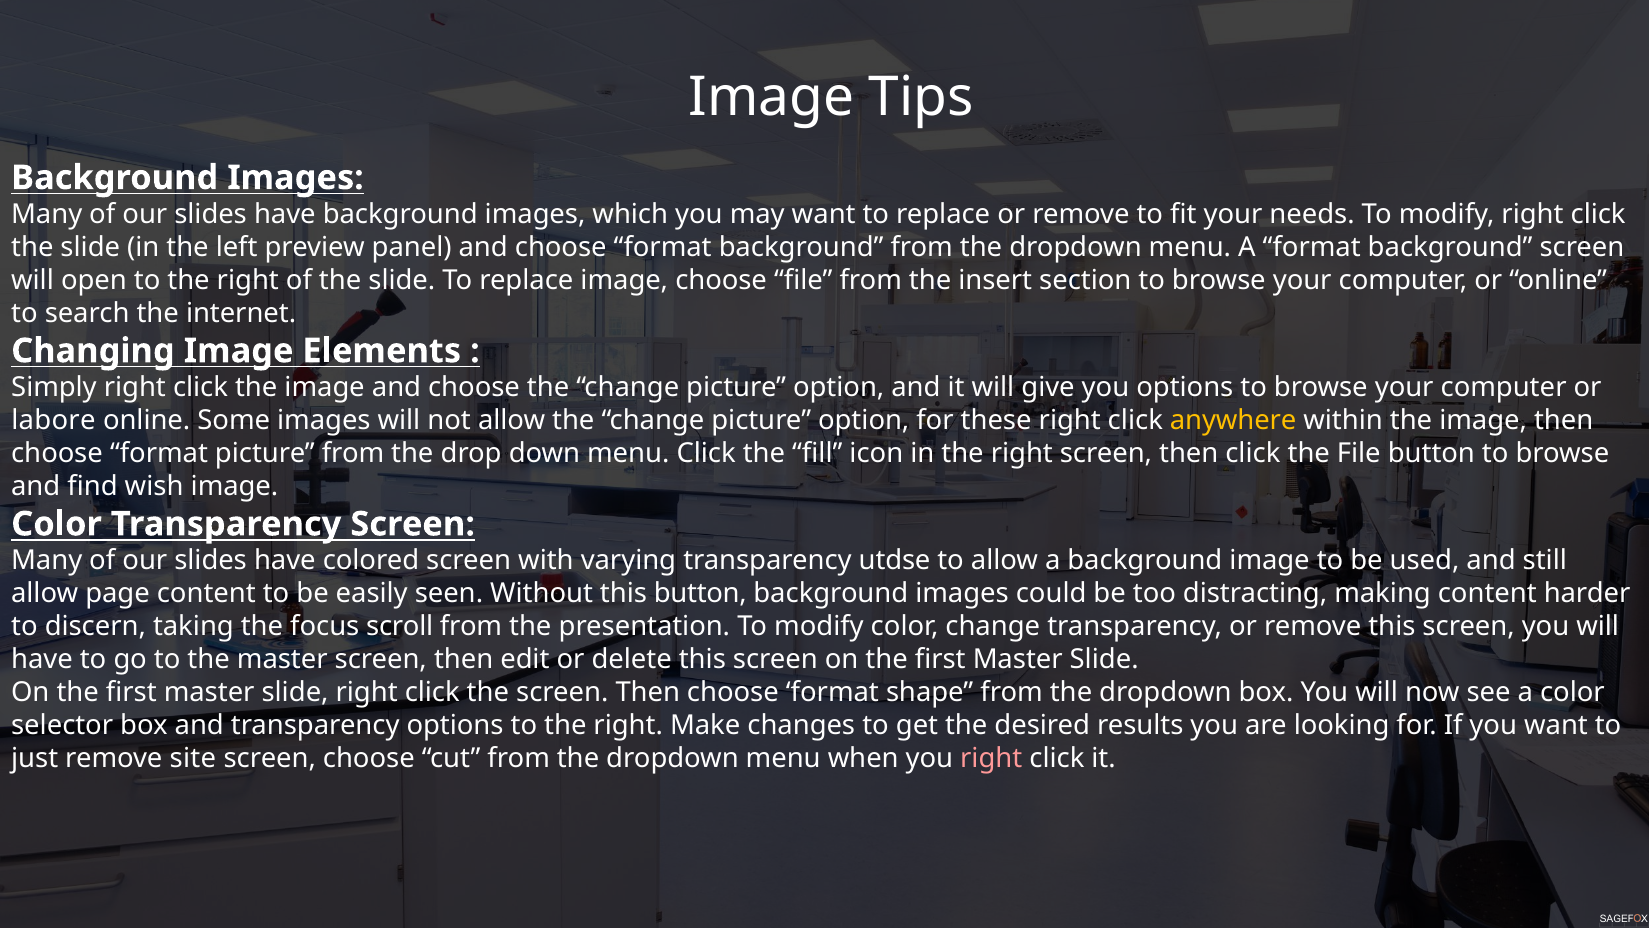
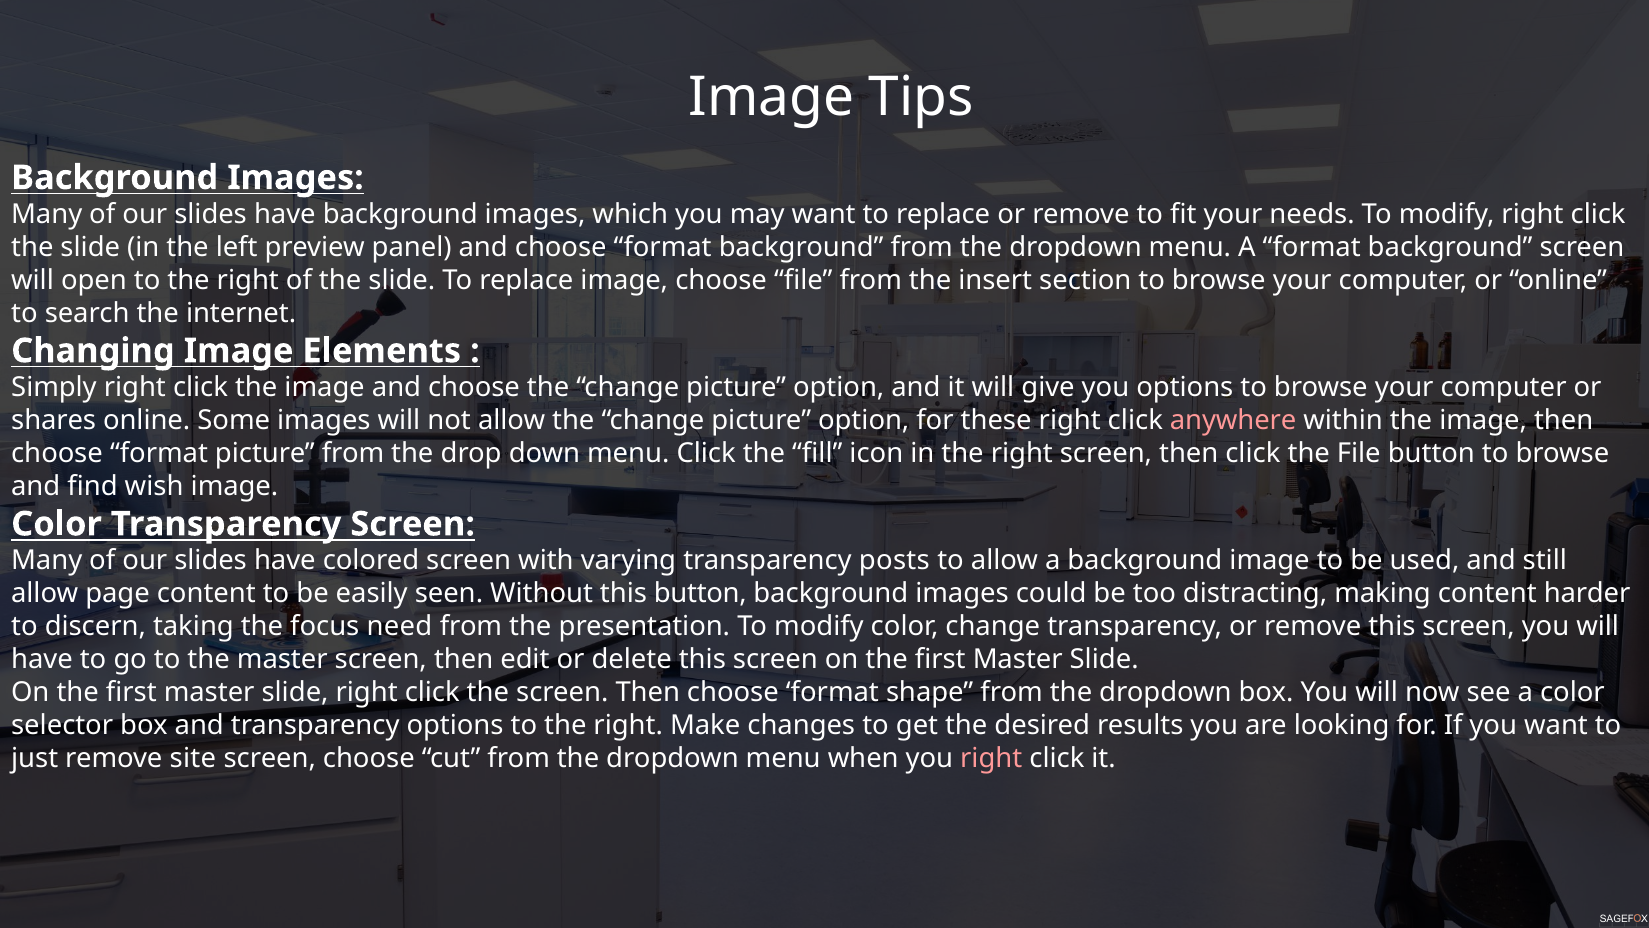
labore: labore -> shares
anywhere colour: yellow -> pink
utdse: utdse -> posts
scroll: scroll -> need
